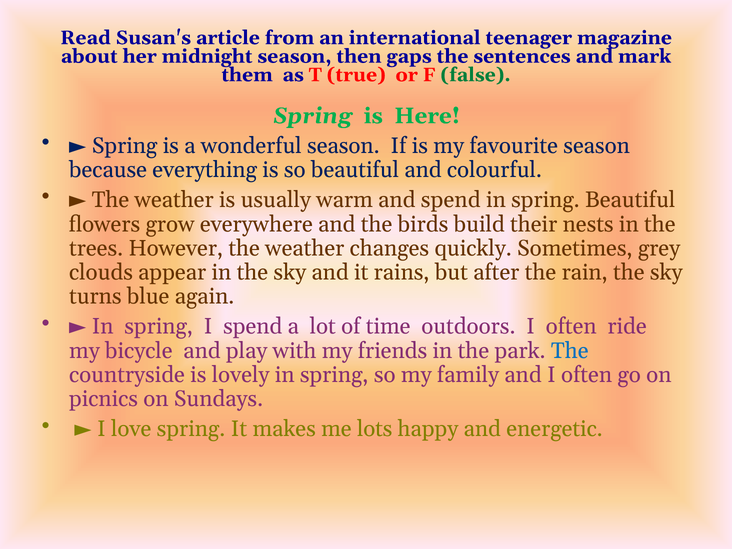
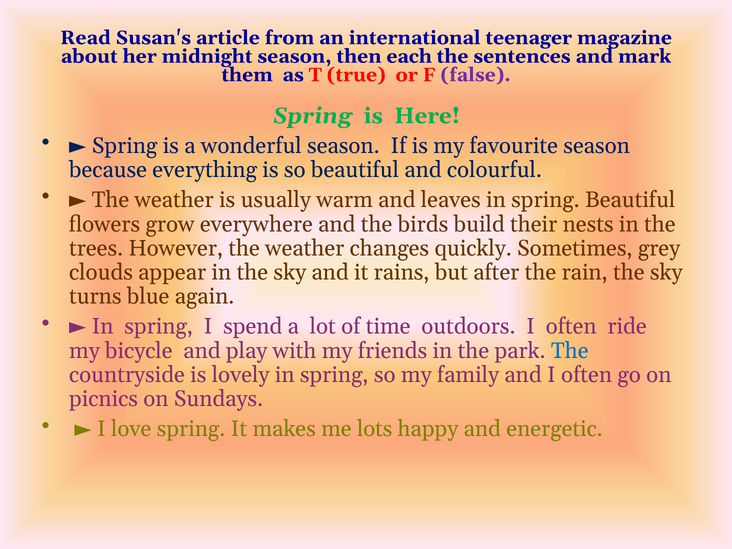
gaps: gaps -> each
false colour: green -> purple
and spend: spend -> leaves
